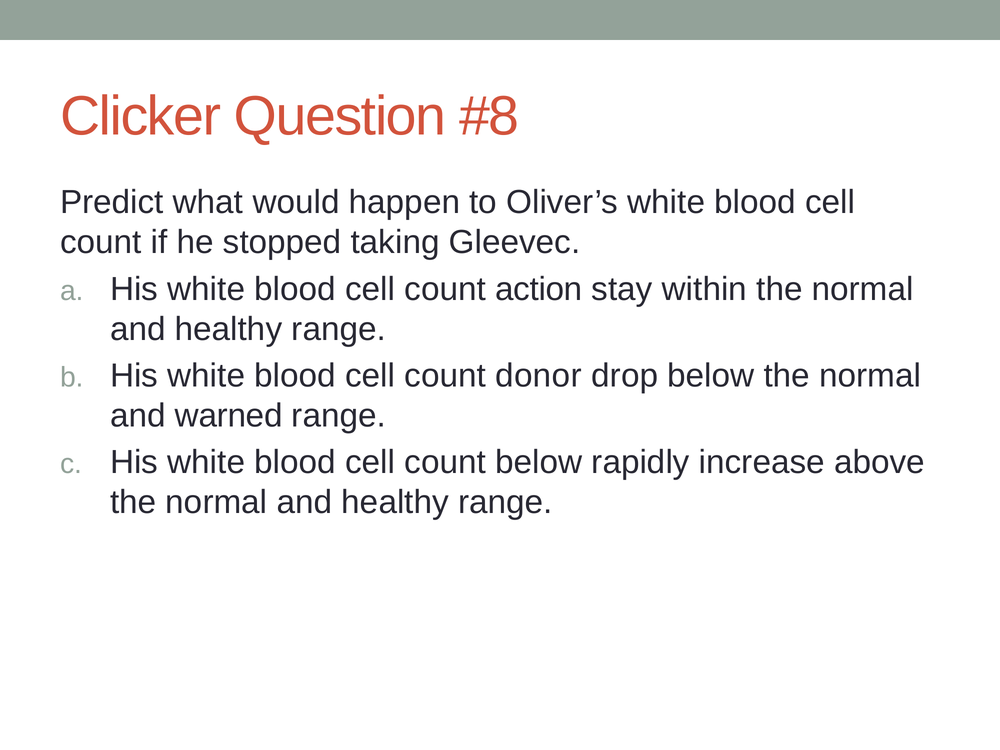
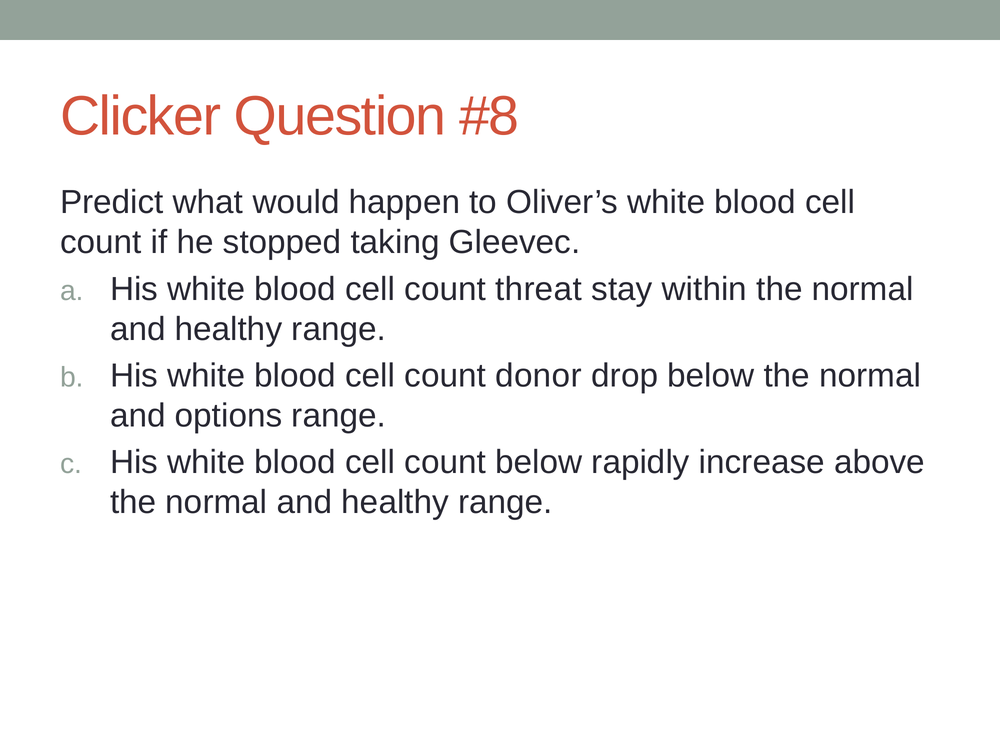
action: action -> threat
warned: warned -> options
